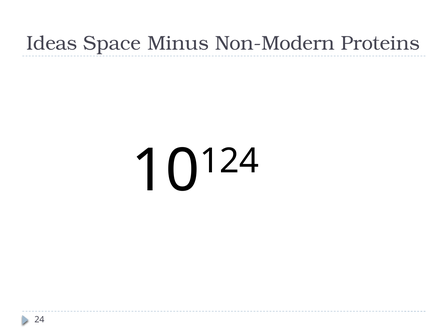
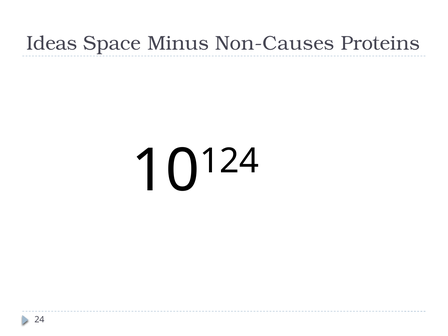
Non-Modern: Non-Modern -> Non-Causes
